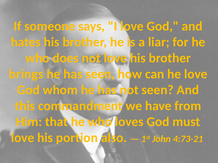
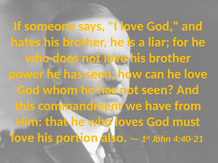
brings: brings -> power
4:73-21: 4:73-21 -> 4:40-21
